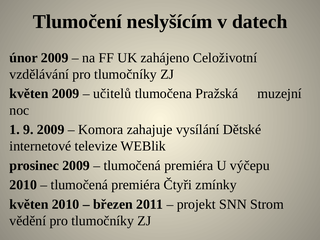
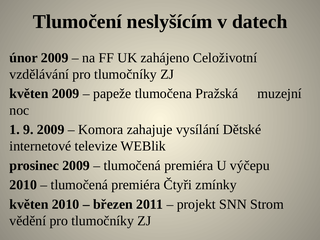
učitelů: učitelů -> papeže
